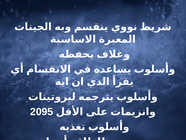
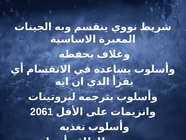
2095: 2095 -> 2061
